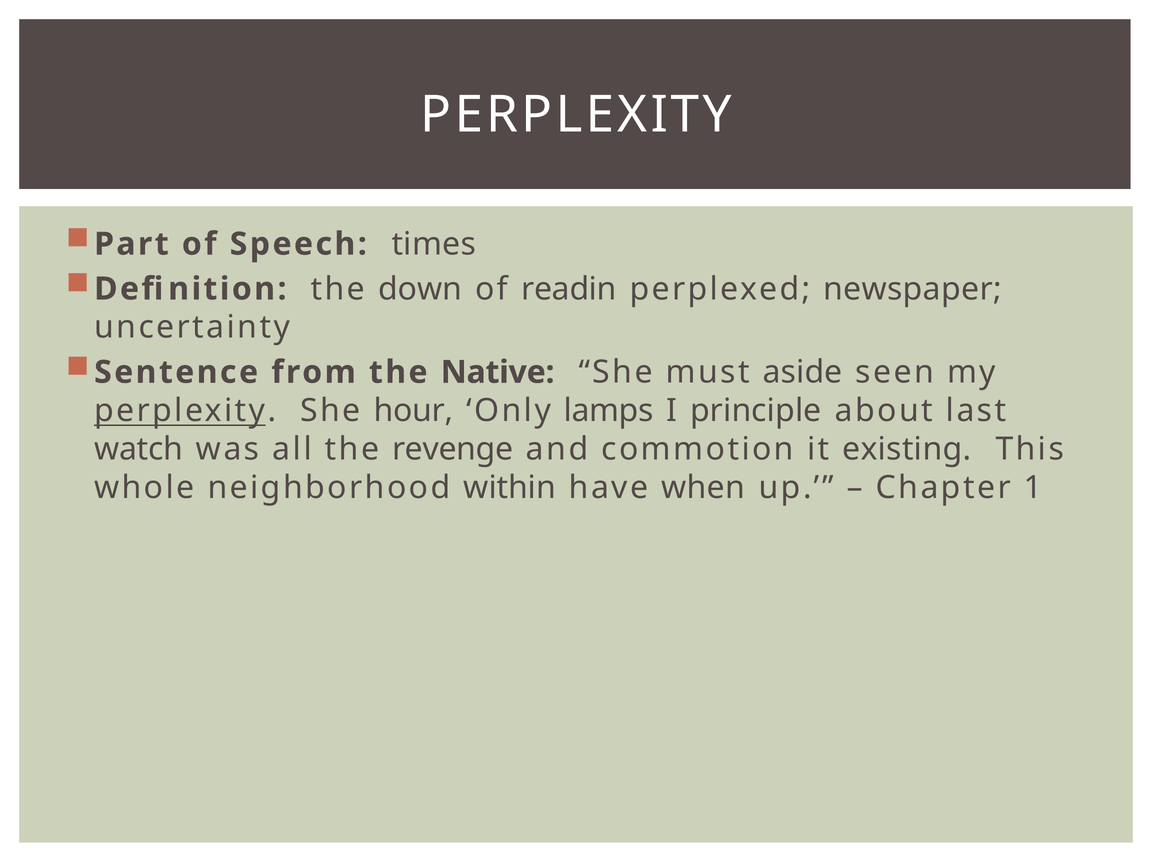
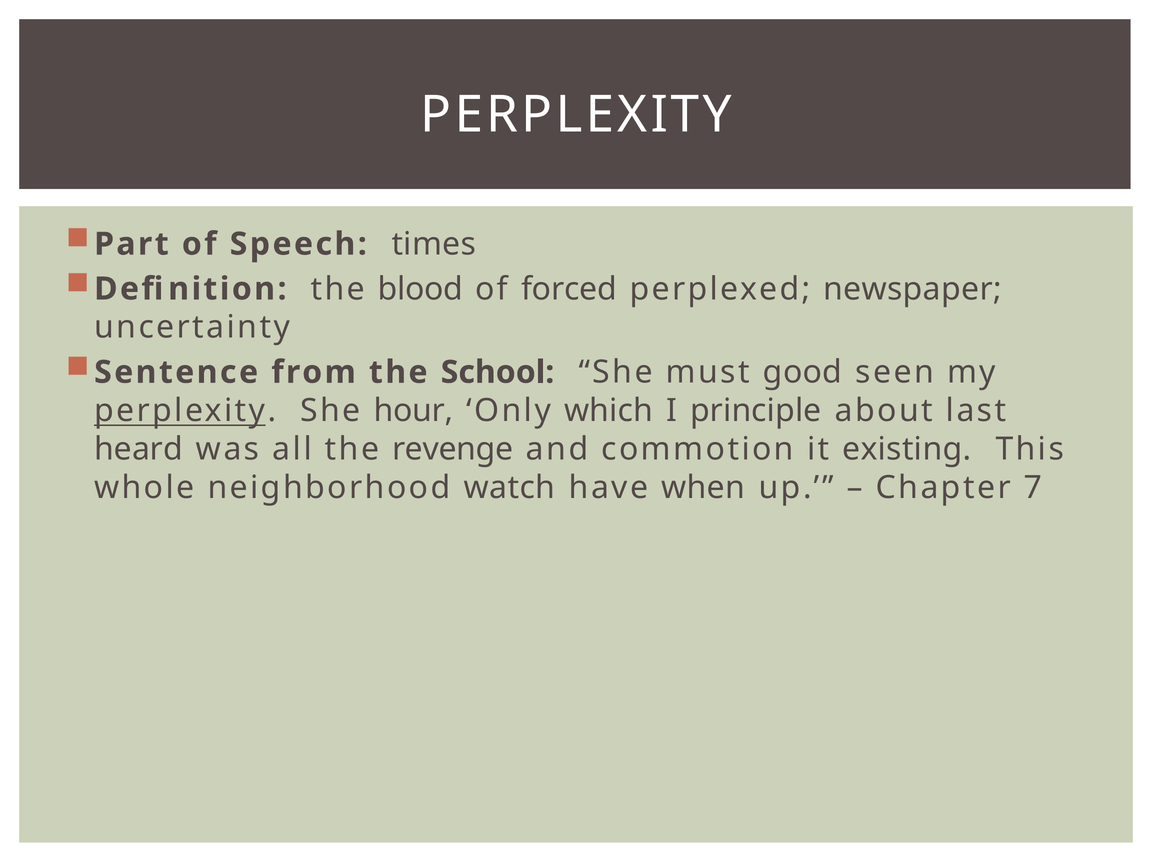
down: down -> blood
readin: readin -> forced
Native: Native -> School
aside: aside -> good
lamps: lamps -> which
watch: watch -> heard
within: within -> watch
1: 1 -> 7
